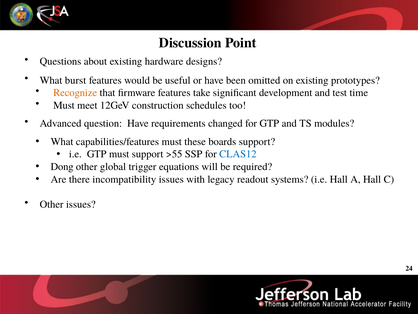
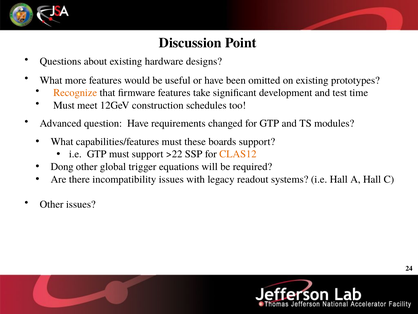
burst: burst -> more
>55: >55 -> >22
CLAS12 colour: blue -> orange
